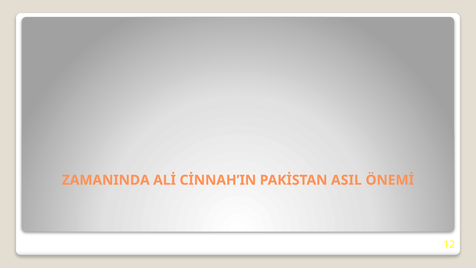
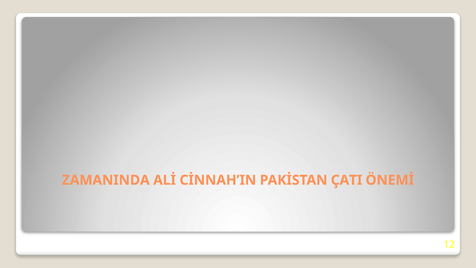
ASIL: ASIL -> ÇATI
